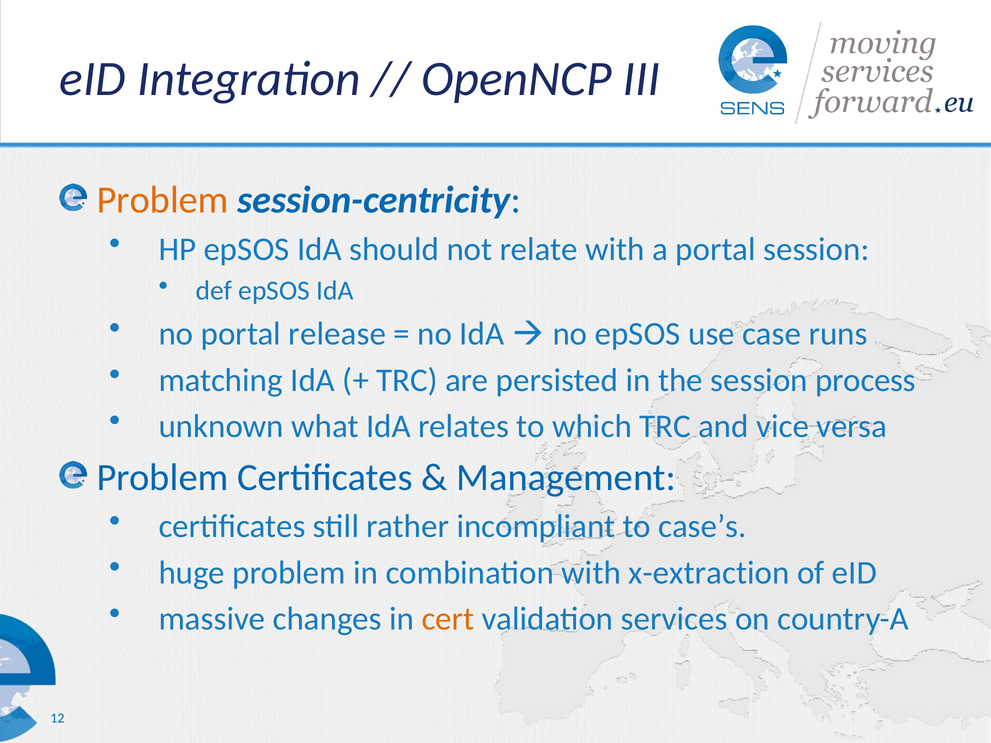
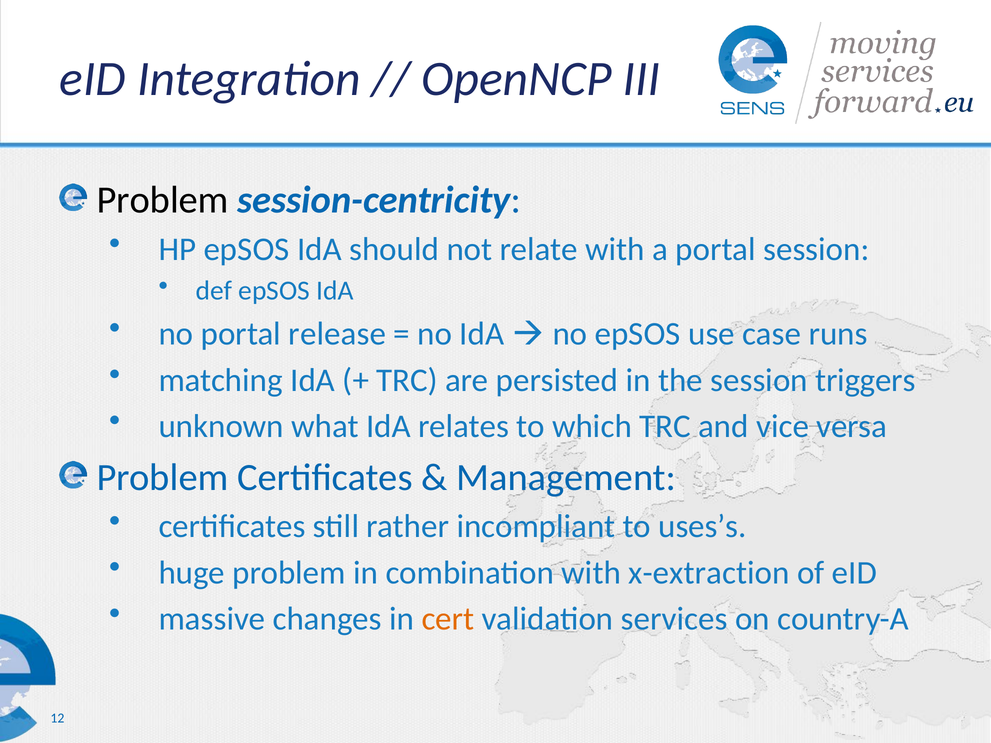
Problem at (163, 200) colour: orange -> black
process: process -> triggers
case’s: case’s -> uses’s
